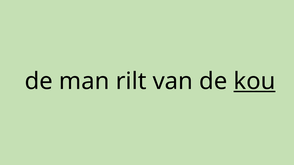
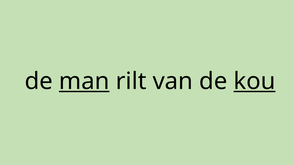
man underline: none -> present
